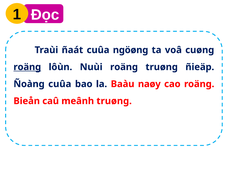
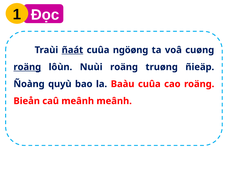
ñaát underline: none -> present
Ñoàng cuûa: cuûa -> quyù
Baàu naøy: naøy -> cuûa
meânh truøng: truøng -> meânh
